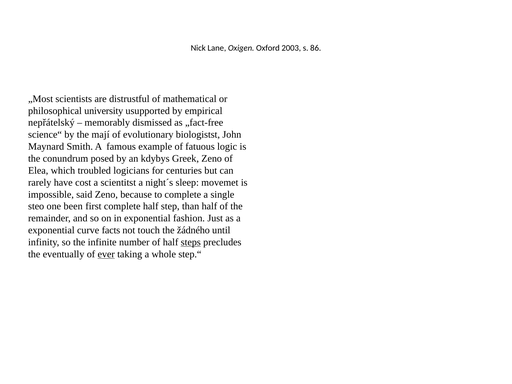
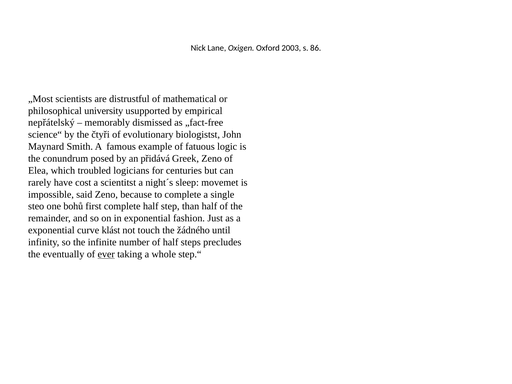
mají: mají -> čtyři
kdybys: kdybys -> přidává
been: been -> bohů
facts: facts -> klást
steps underline: present -> none
